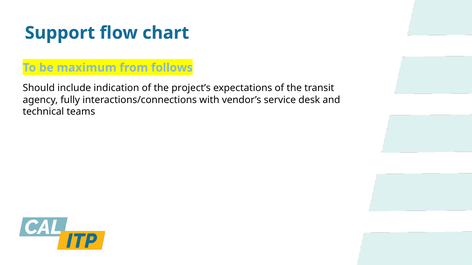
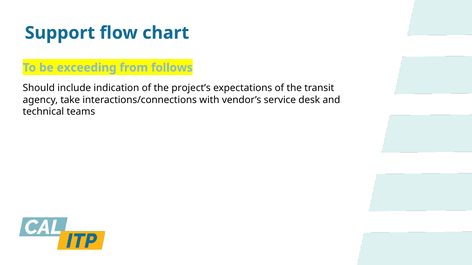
maximum: maximum -> exceeding
fully: fully -> take
